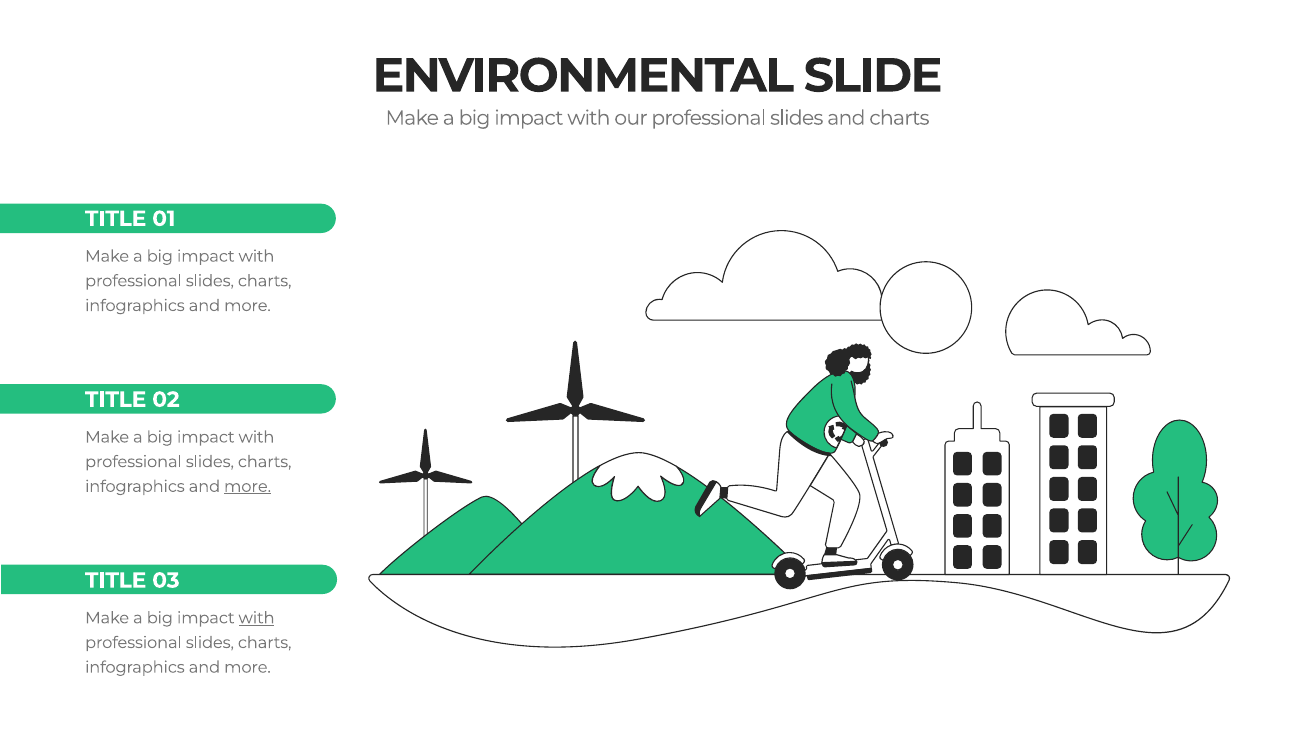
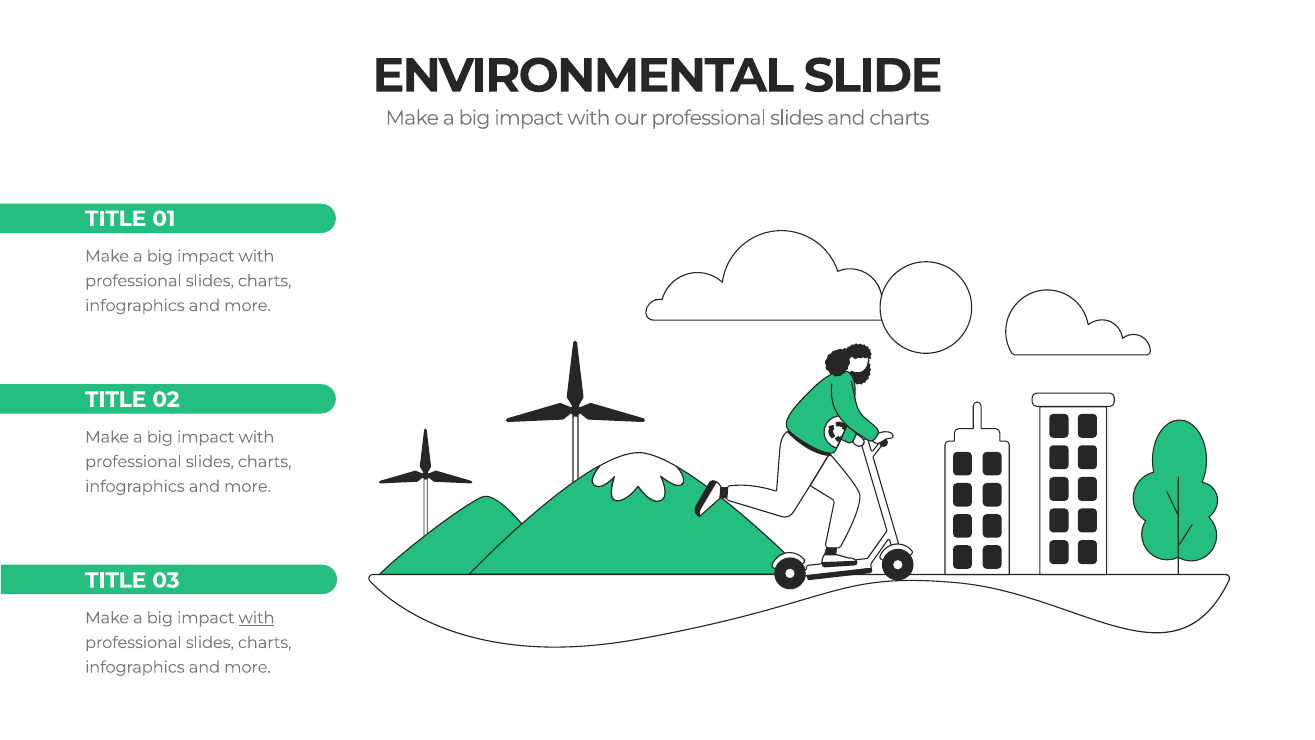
more at (248, 486) underline: present -> none
